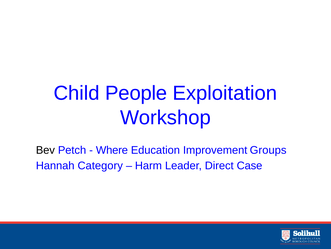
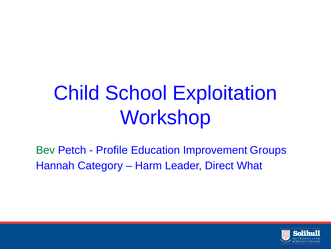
People: People -> School
Bev colour: black -> green
Where: Where -> Profile
Case: Case -> What
